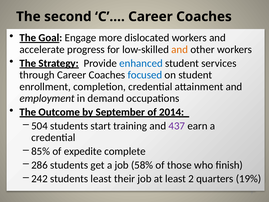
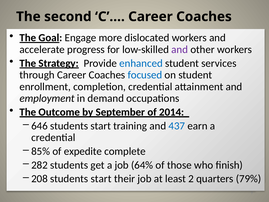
and at (180, 49) colour: orange -> purple
504: 504 -> 646
437 colour: purple -> blue
286: 286 -> 282
58%: 58% -> 64%
242: 242 -> 208
least at (101, 179): least -> start
19%: 19% -> 79%
